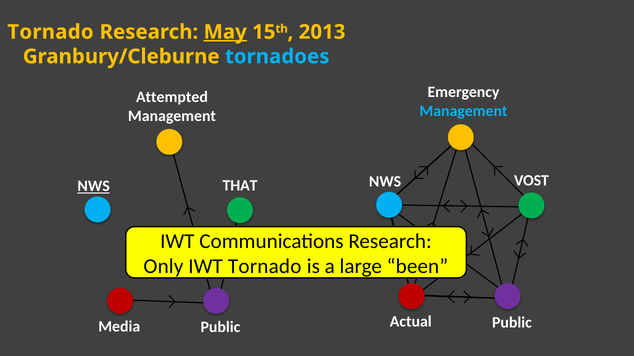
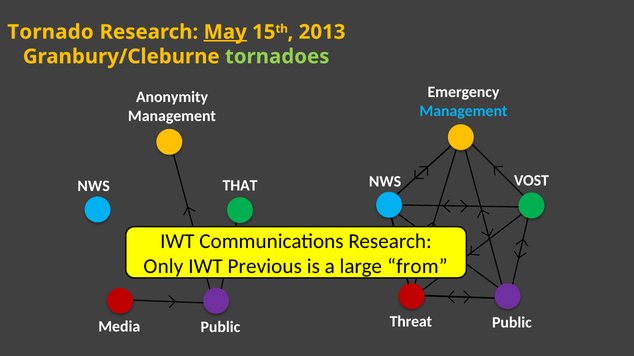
tornadoes colour: light blue -> light green
Attempted: Attempted -> Anonymity
NWS at (94, 186) underline: present -> none
IWT Tornado: Tornado -> Previous
been: been -> from
Actual: Actual -> Threat
